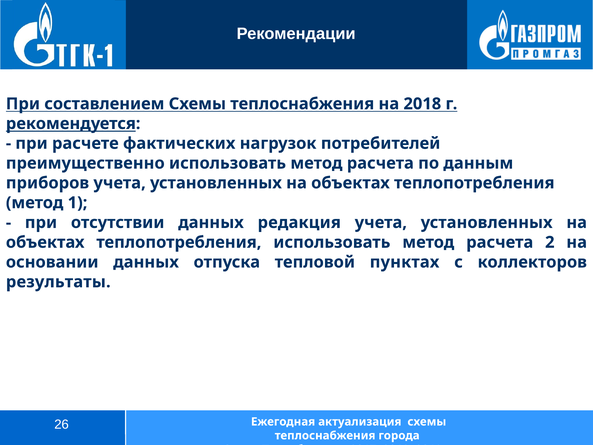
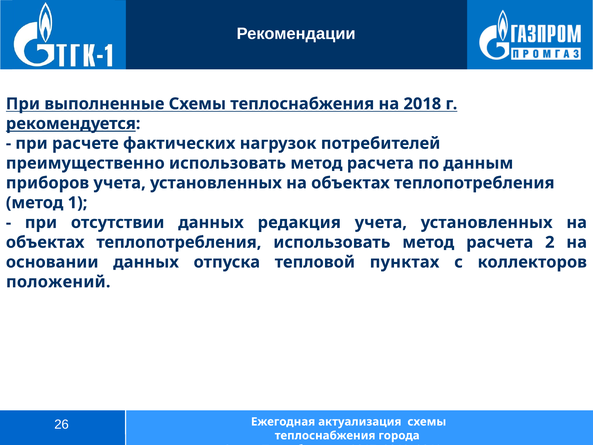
составлением: составлением -> выполненные
результаты: результаты -> положений
